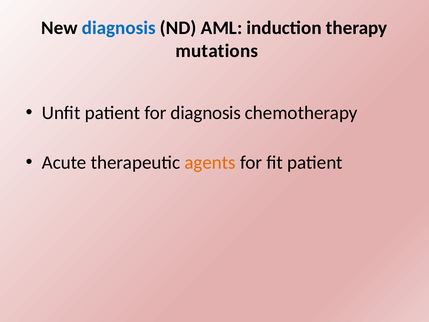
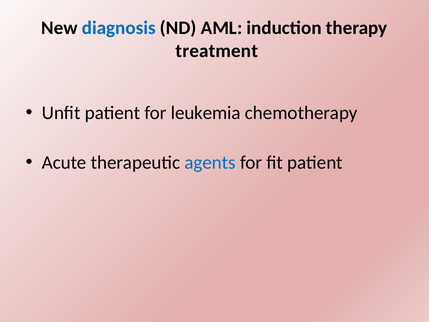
mutations: mutations -> treatment
for diagnosis: diagnosis -> leukemia
agents colour: orange -> blue
